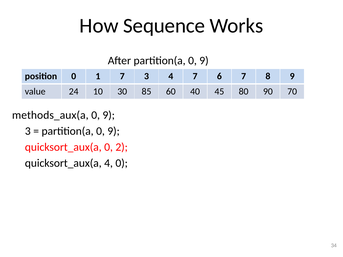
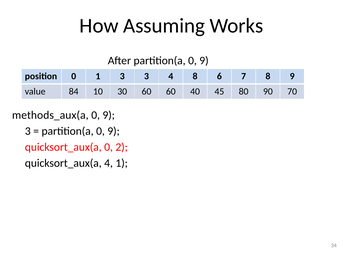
Sequence: Sequence -> Assuming
1 7: 7 -> 3
4 7: 7 -> 8
24: 24 -> 84
30 85: 85 -> 60
4 0: 0 -> 1
